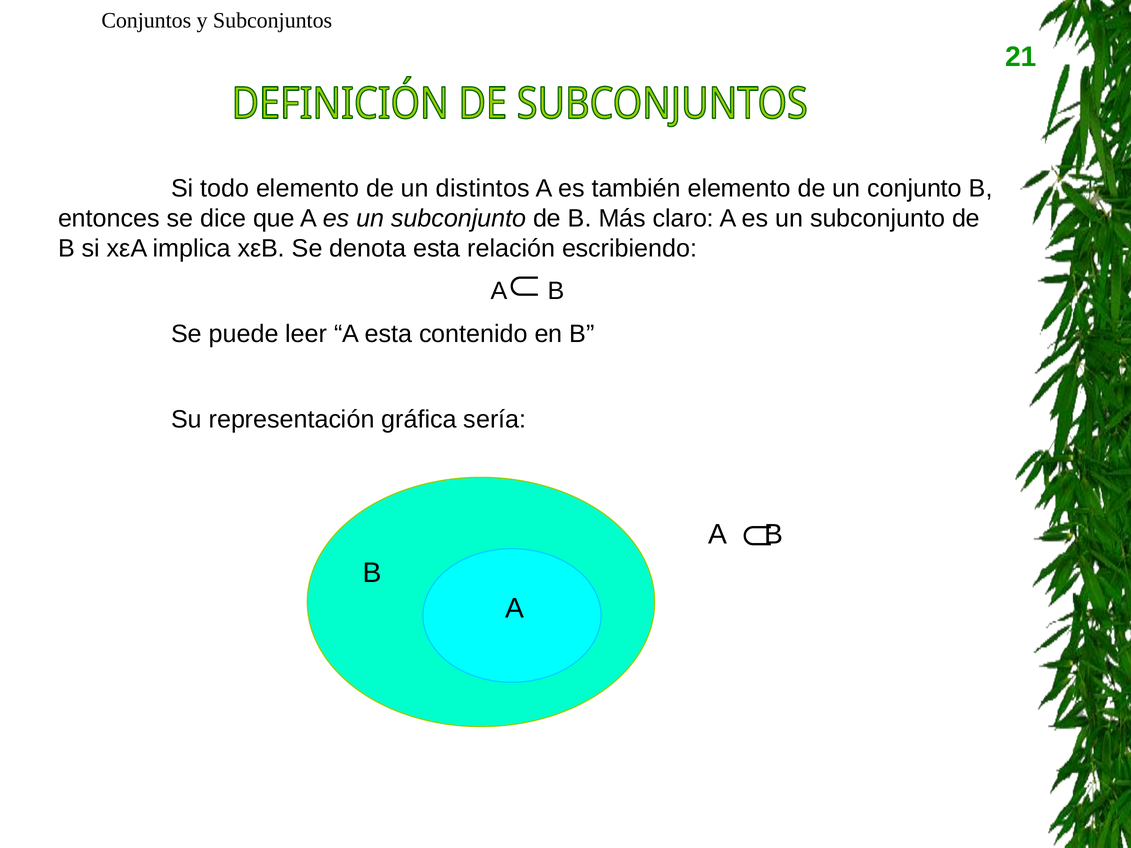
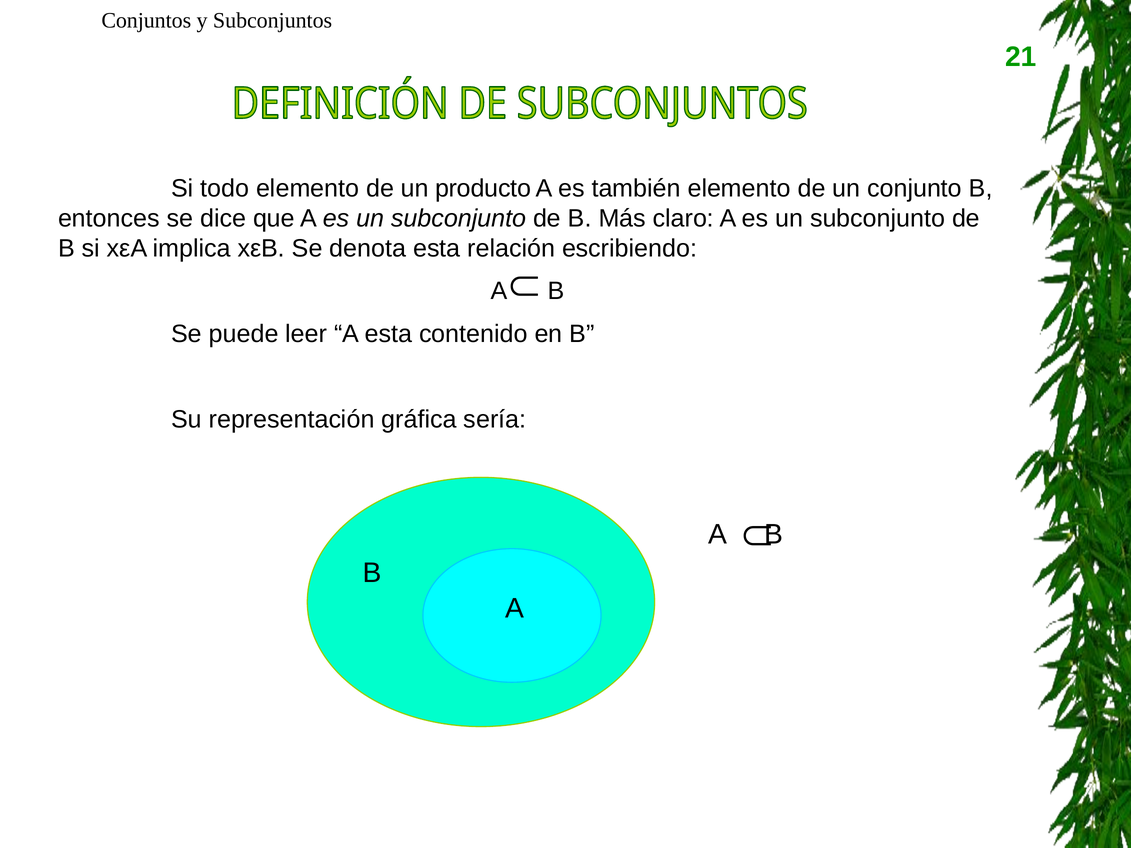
distintos: distintos -> producto
